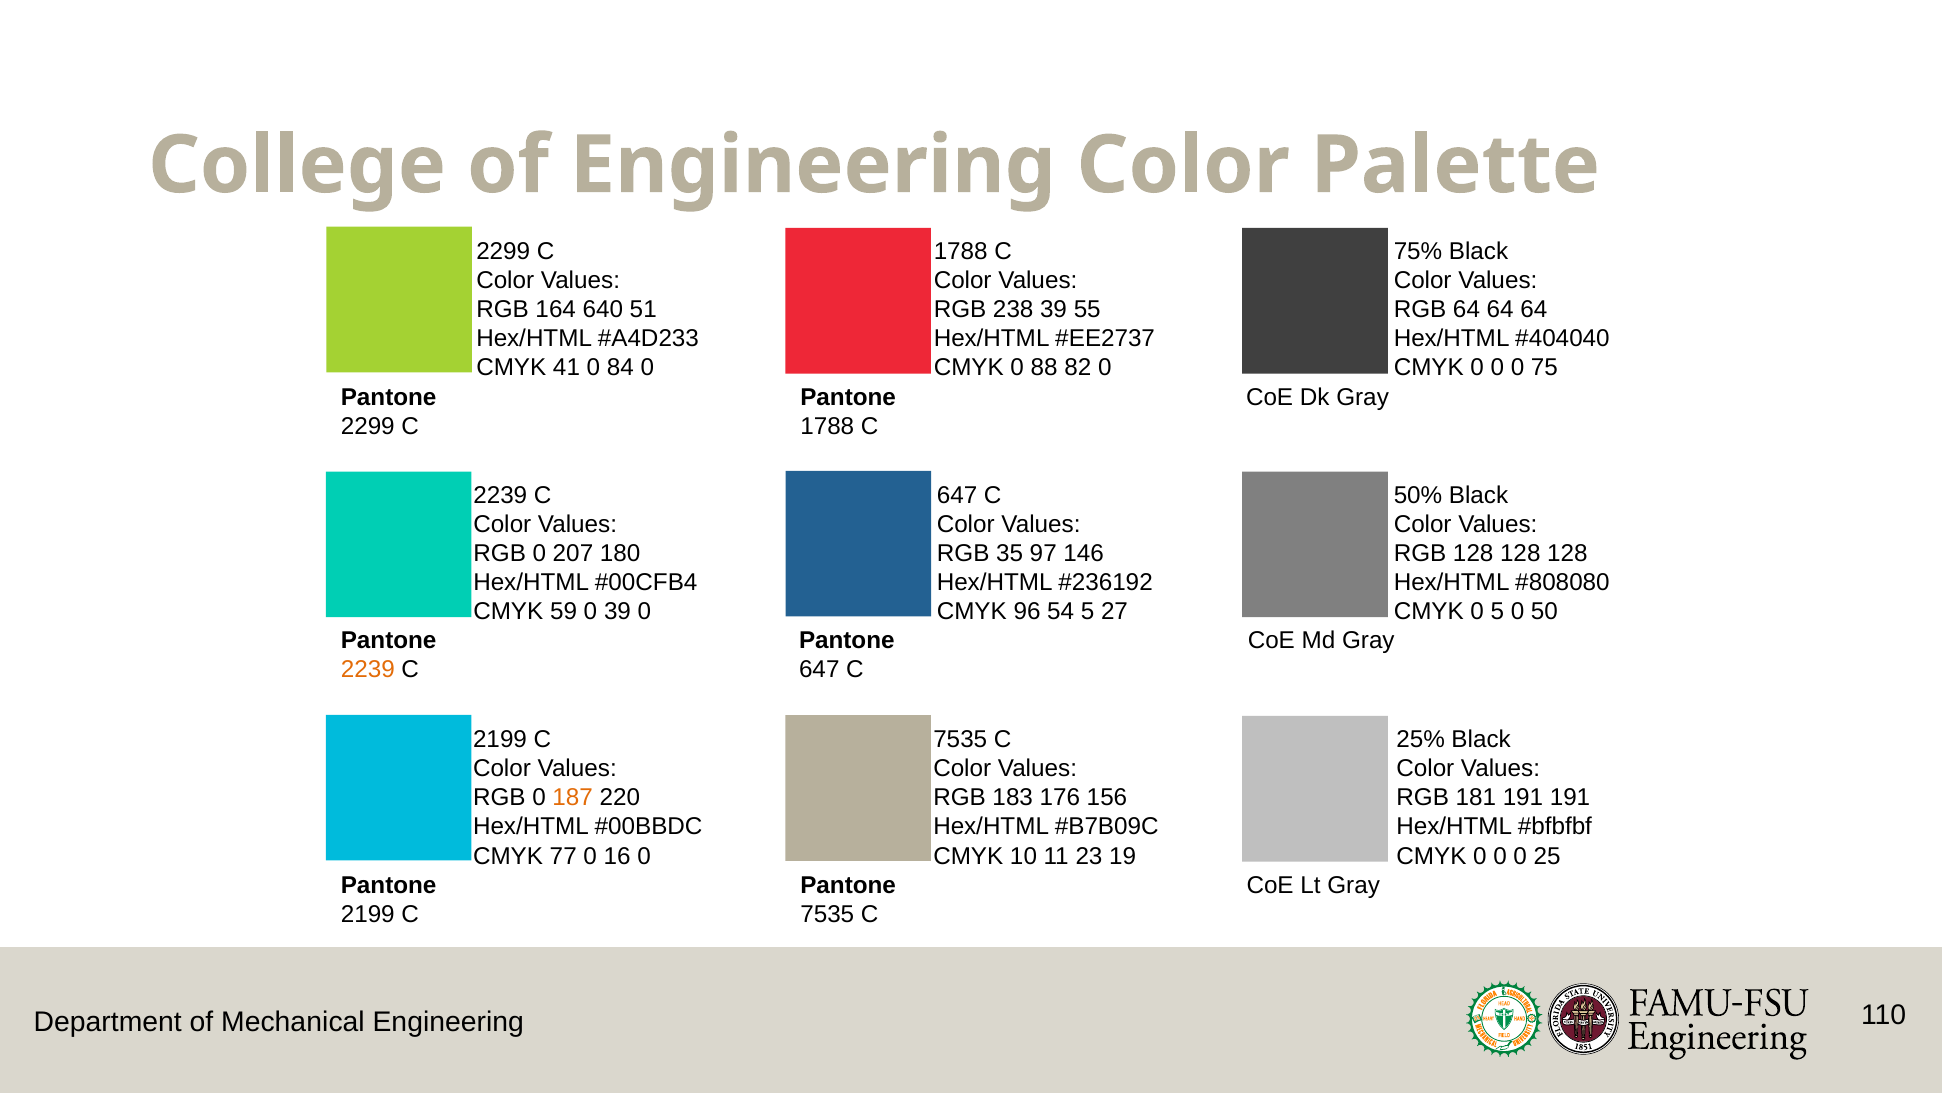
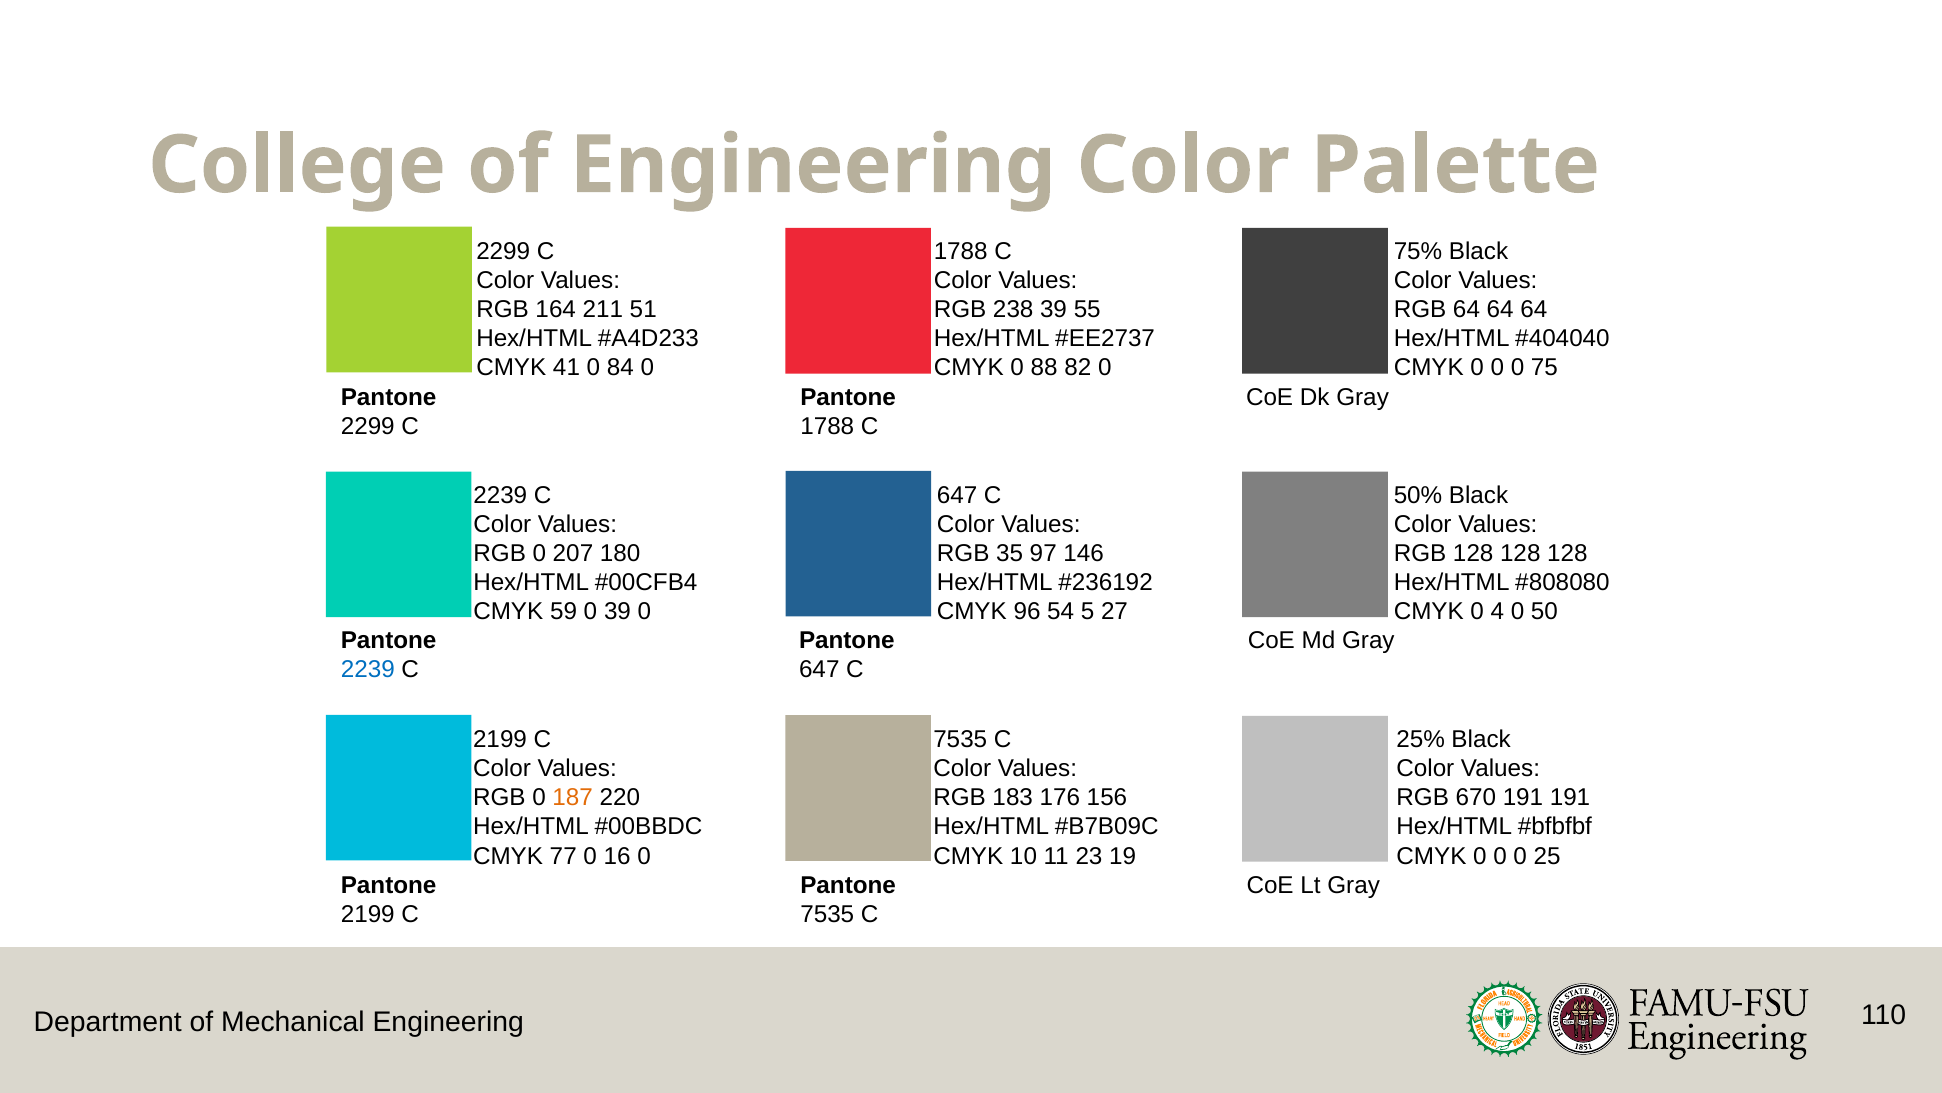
640: 640 -> 211
0 5: 5 -> 4
2239 at (368, 669) colour: orange -> blue
181: 181 -> 670
